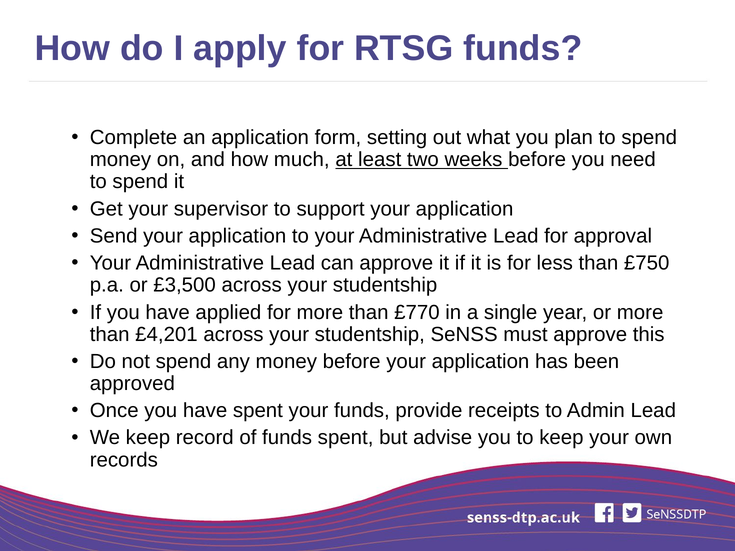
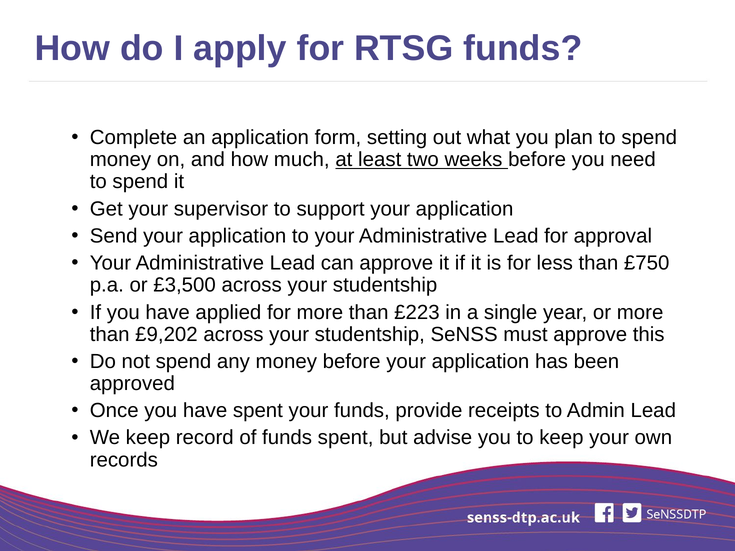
£770: £770 -> £223
£4,201: £4,201 -> £9,202
